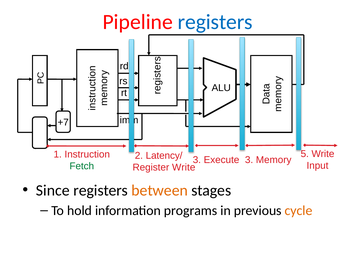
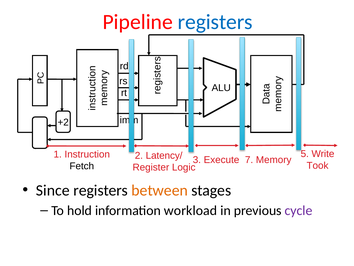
+7: +7 -> +2
Execute 3: 3 -> 7
Input: Input -> Took
Fetch colour: green -> black
Register Write: Write -> Logic
programs: programs -> workload
cycle colour: orange -> purple
